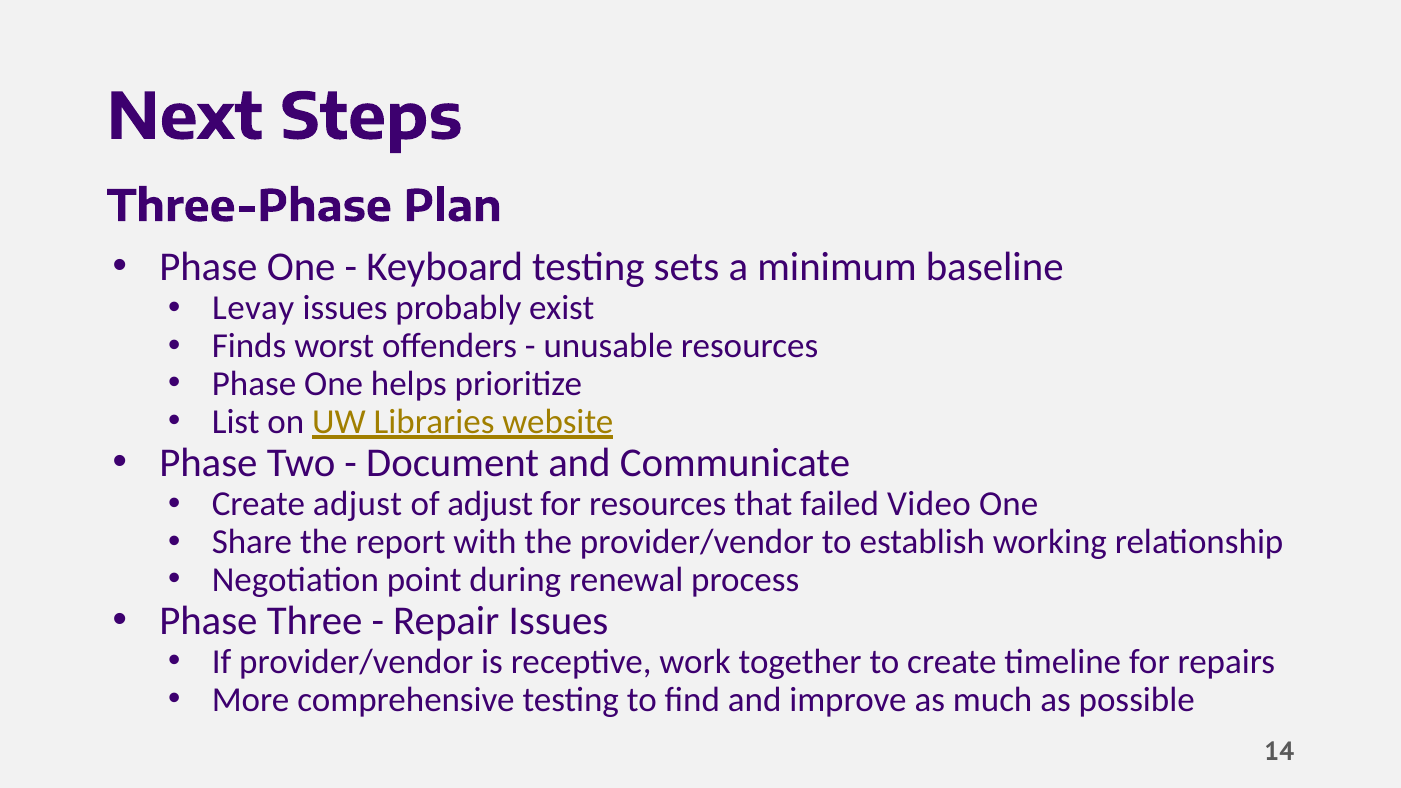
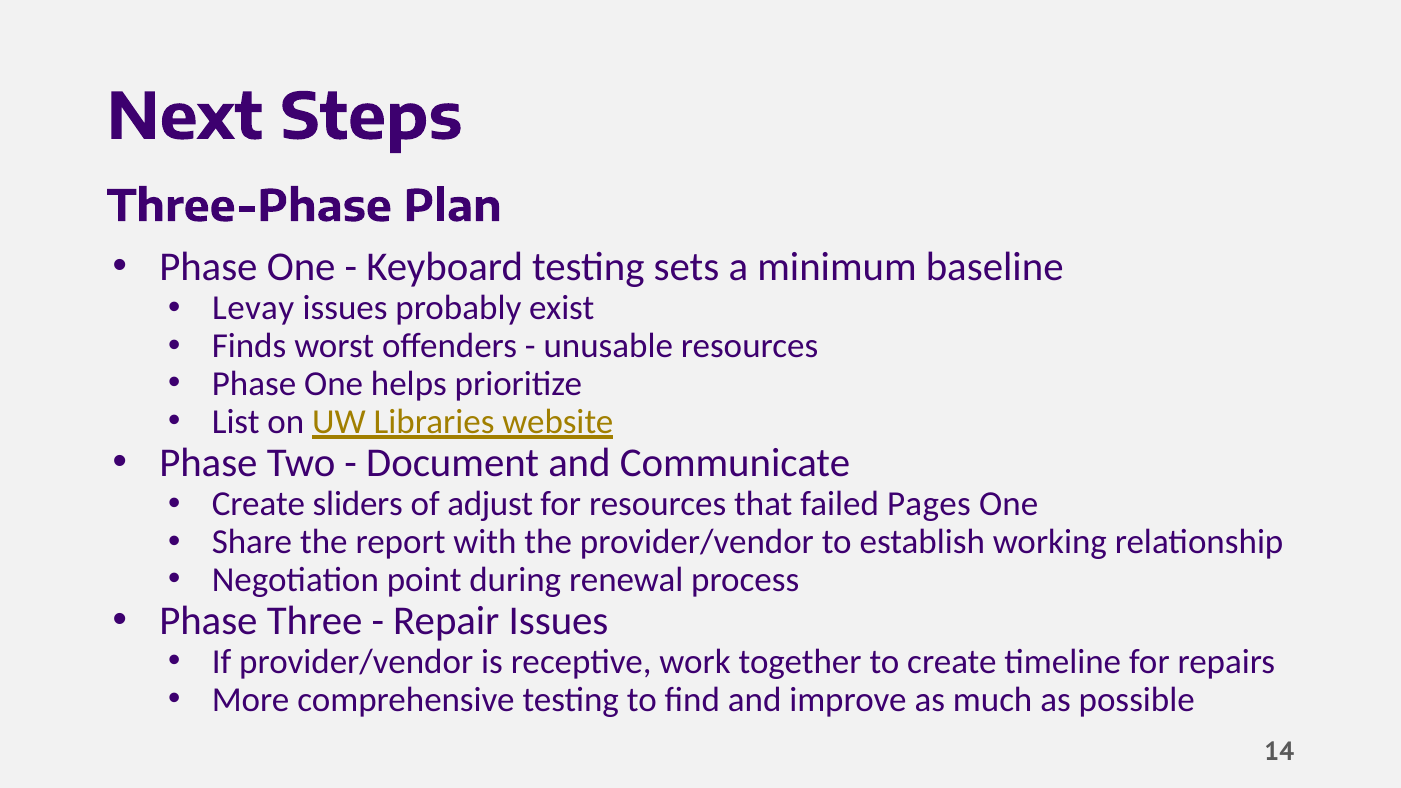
Create adjust: adjust -> sliders
Video: Video -> Pages
